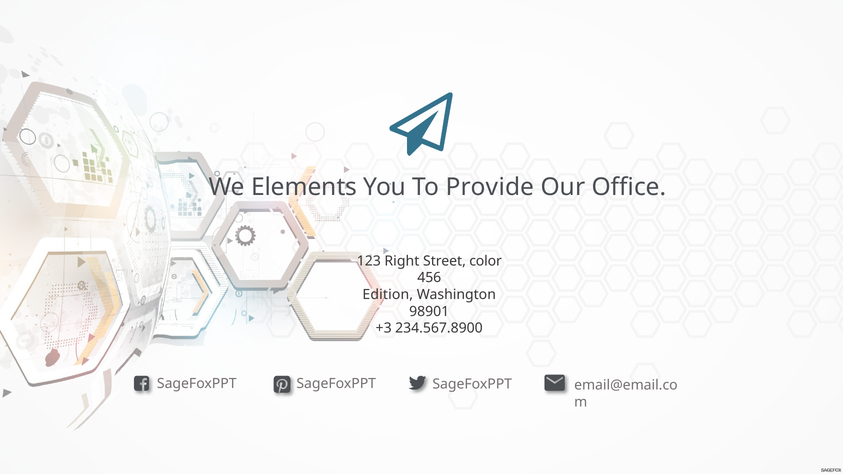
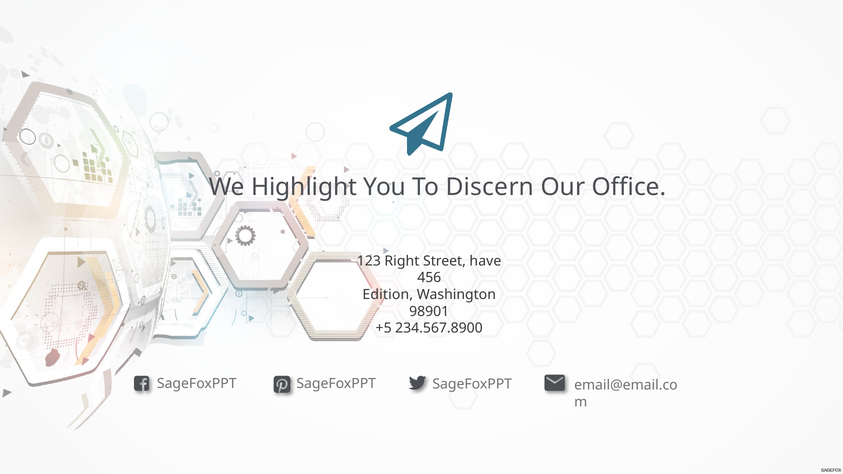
Elements: Elements -> Highlight
Provide: Provide -> Discern
color: color -> have
+3: +3 -> +5
